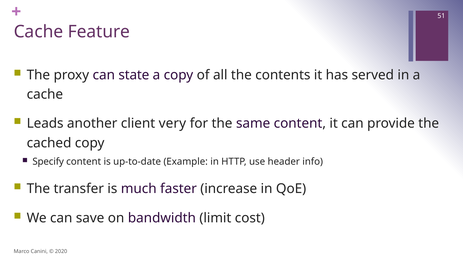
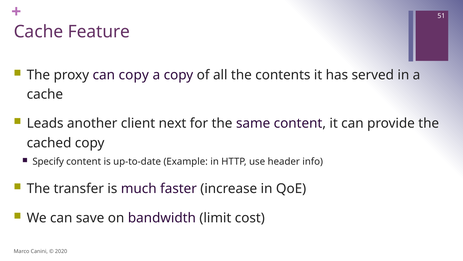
can state: state -> copy
very: very -> next
